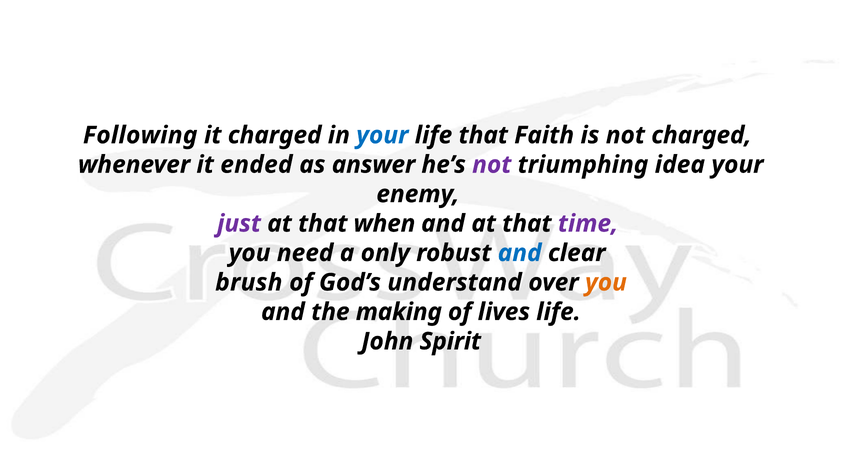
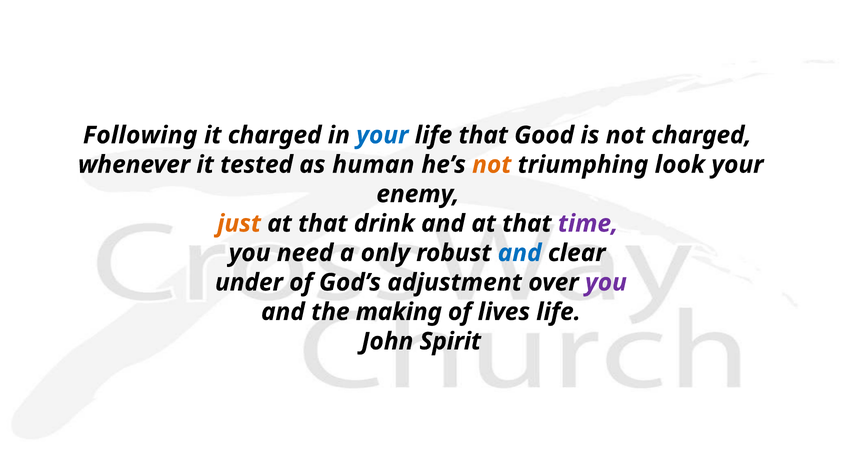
Faith: Faith -> Good
ended: ended -> tested
answer: answer -> human
not at (492, 165) colour: purple -> orange
idea: idea -> look
just colour: purple -> orange
when: when -> drink
brush: brush -> under
understand: understand -> adjustment
you at (606, 282) colour: orange -> purple
